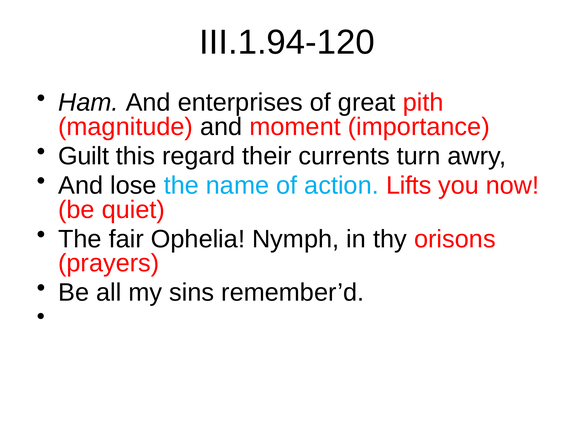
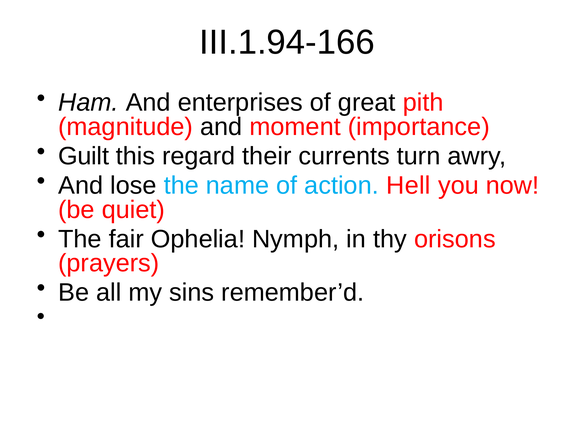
III.1.94-120: III.1.94-120 -> III.1.94-166
Lifts: Lifts -> Hell
